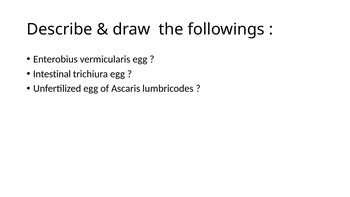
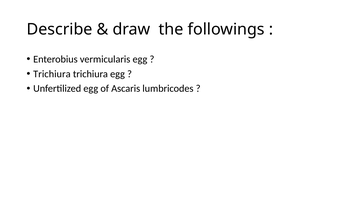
Intestinal at (52, 74): Intestinal -> Trichiura
